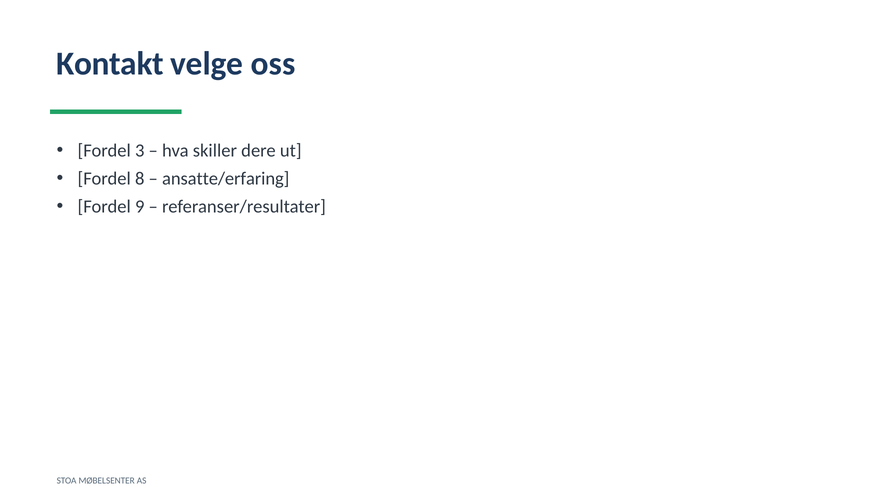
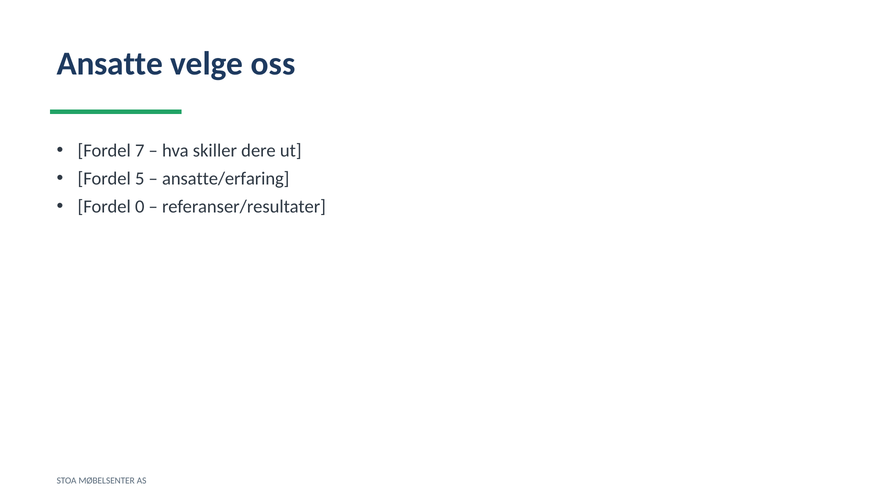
Kontakt: Kontakt -> Ansatte
3: 3 -> 7
8: 8 -> 5
9: 9 -> 0
